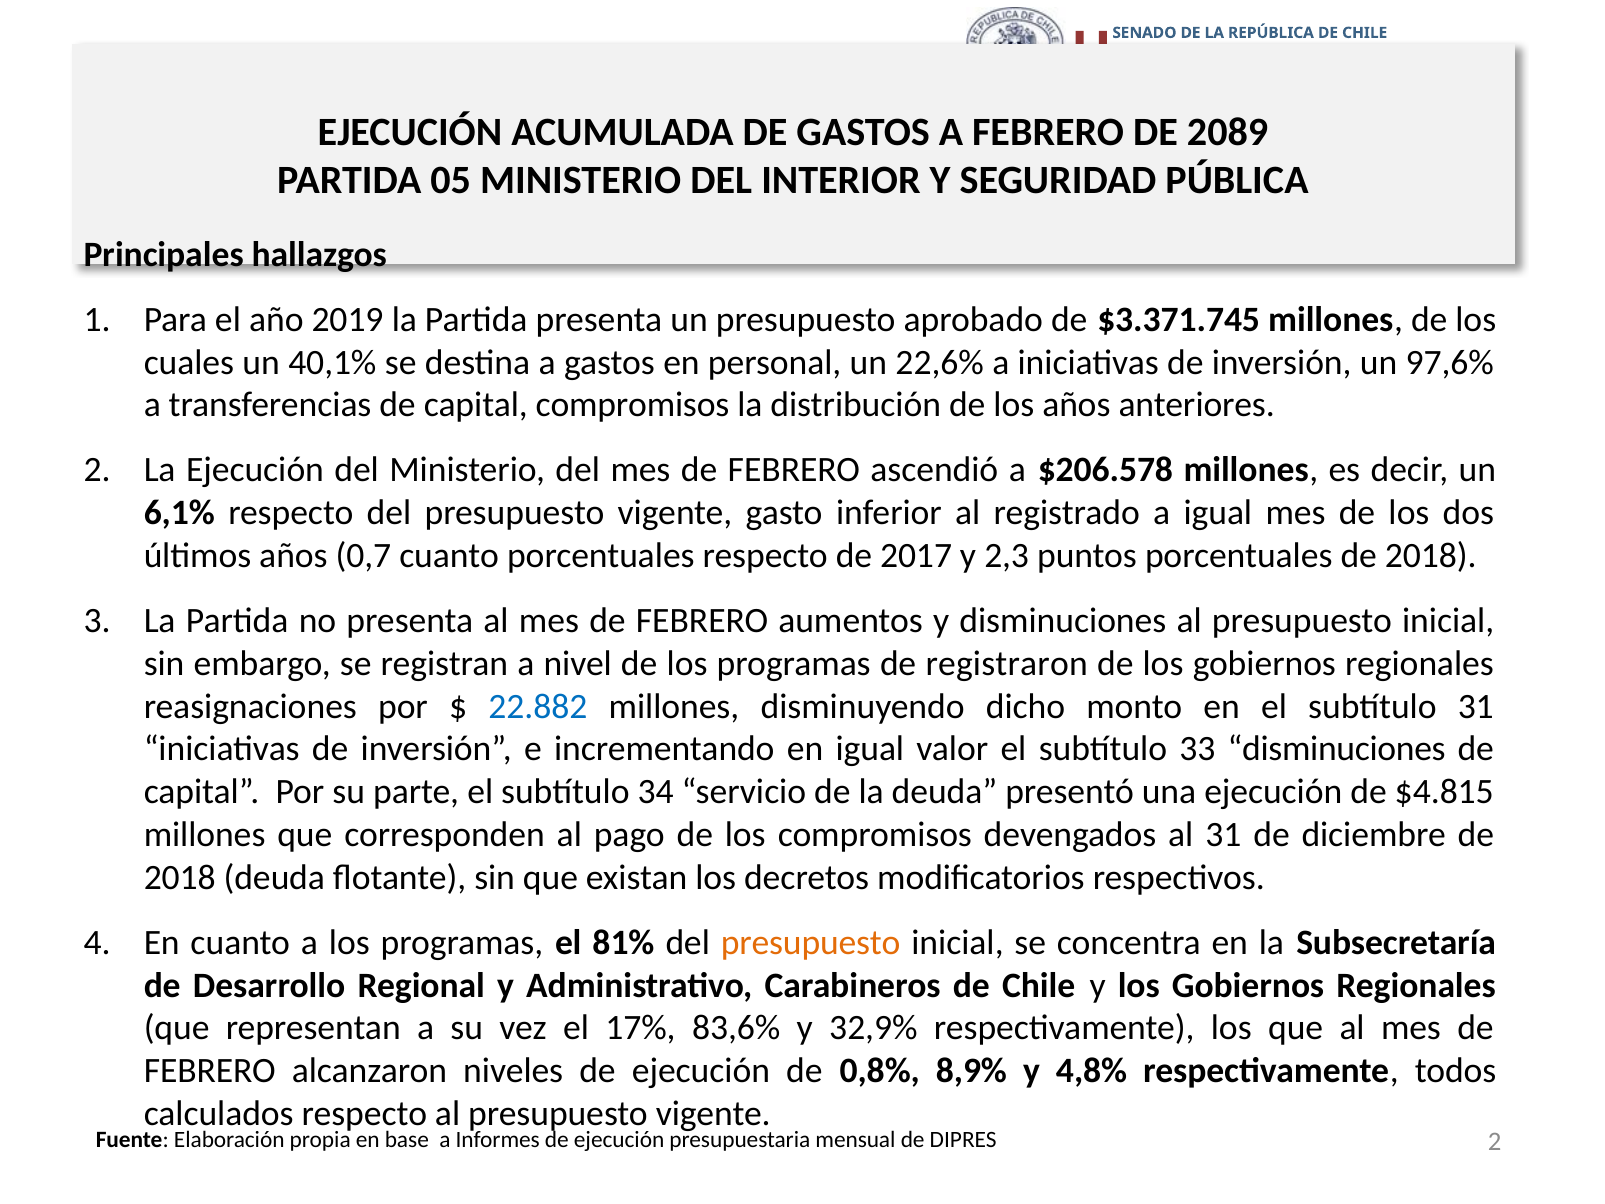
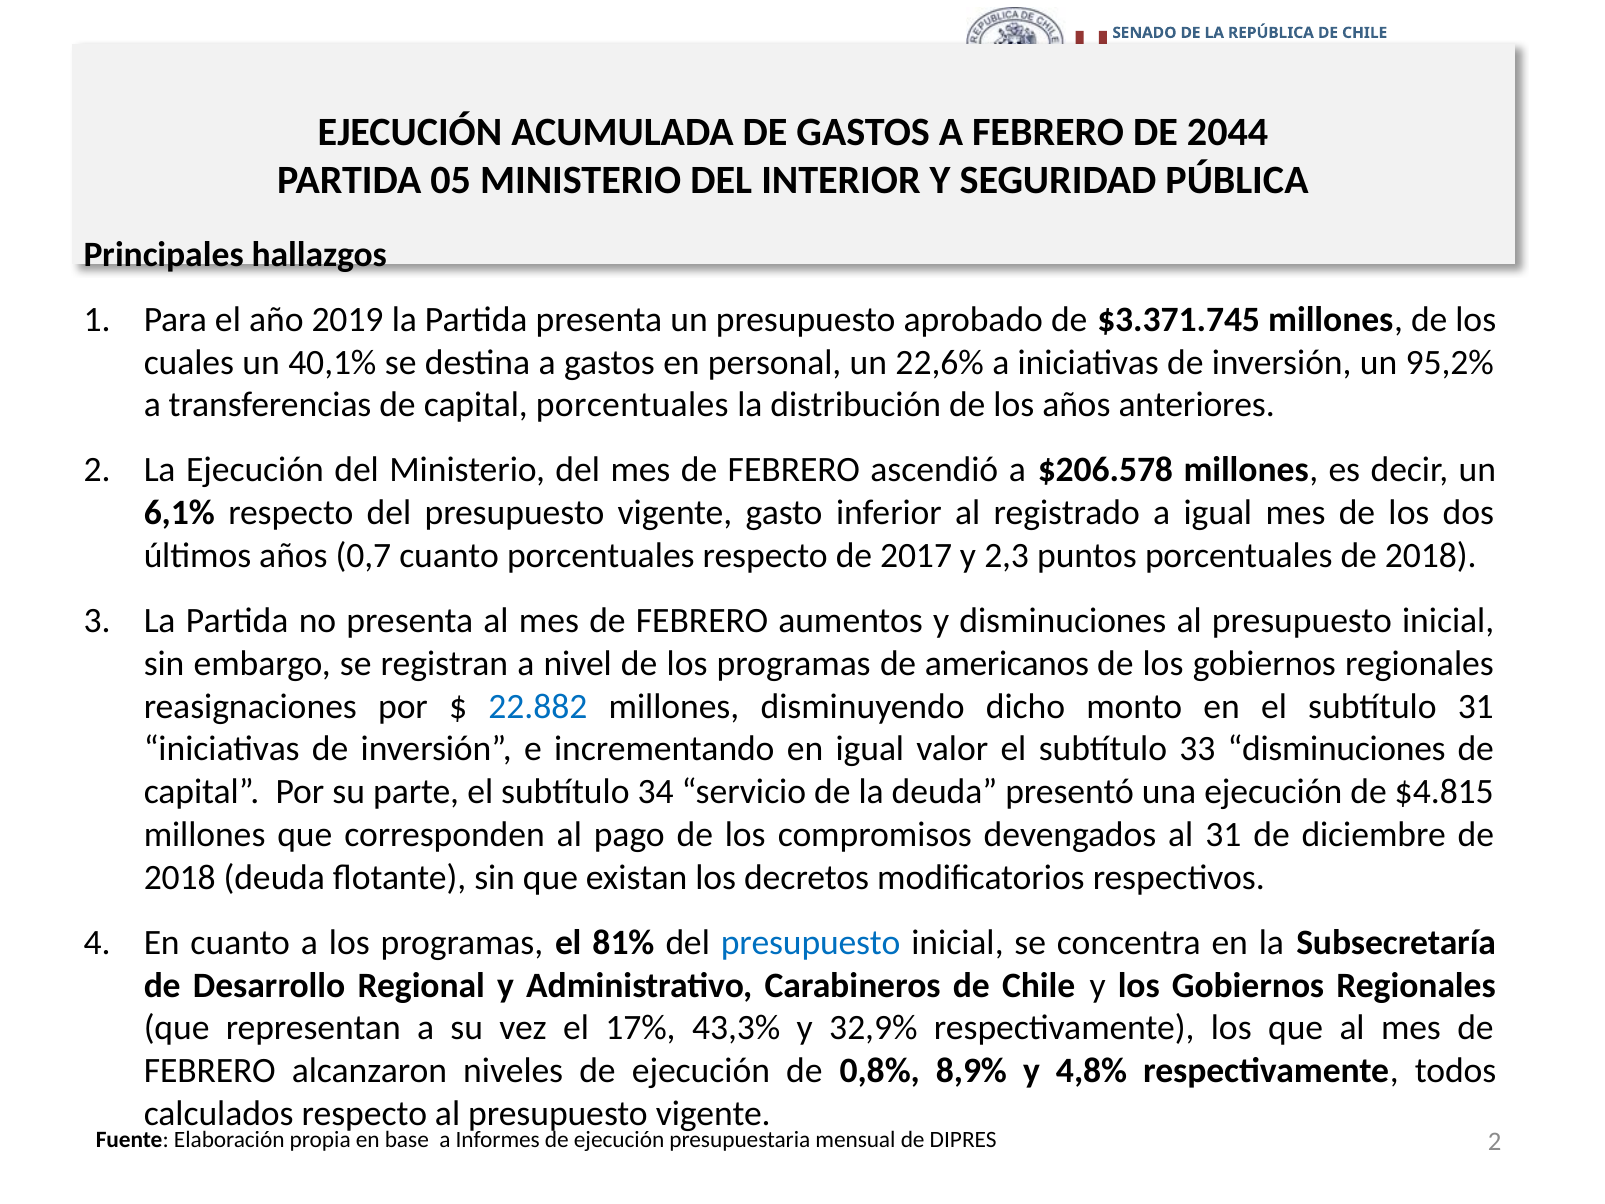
2089: 2089 -> 2044
97,6%: 97,6% -> 95,2%
capital compromisos: compromisos -> porcentuales
registraron: registraron -> americanos
presupuesto at (811, 942) colour: orange -> blue
83,6%: 83,6% -> 43,3%
